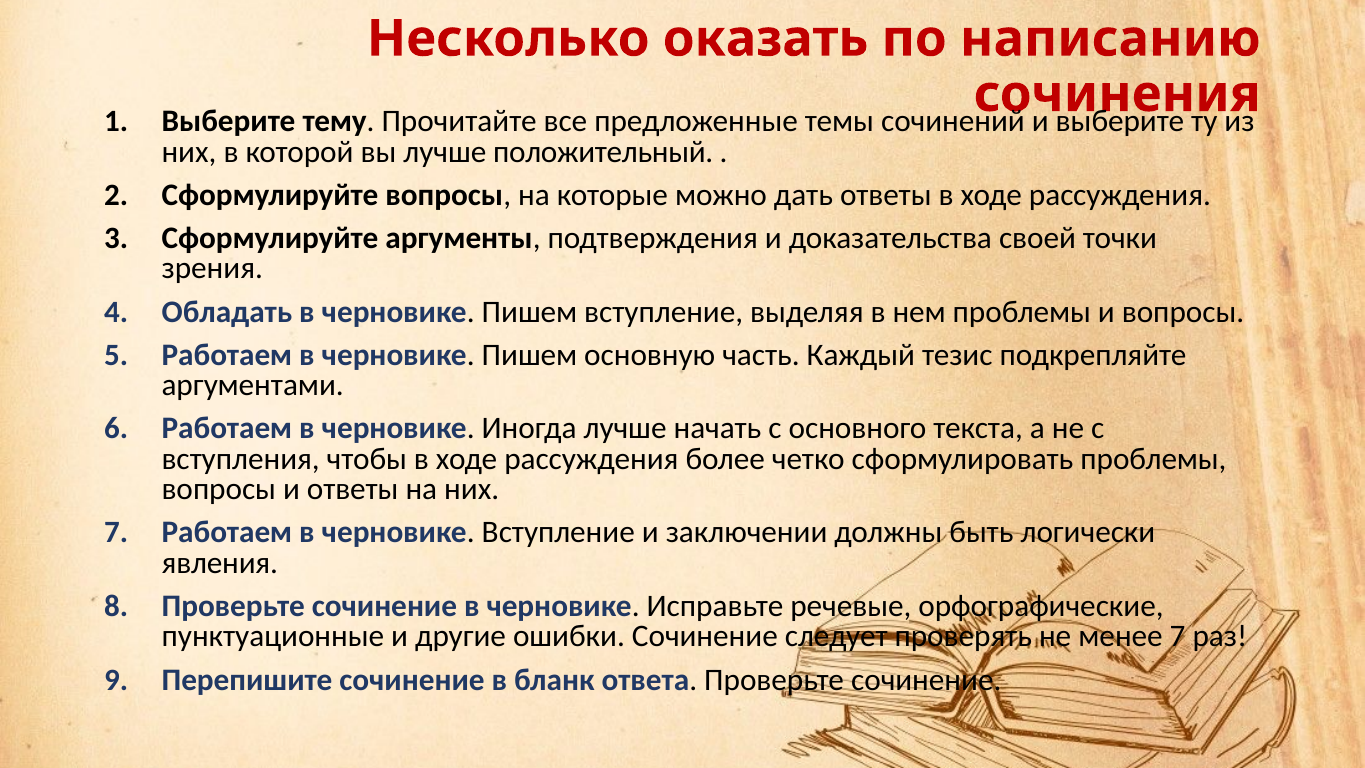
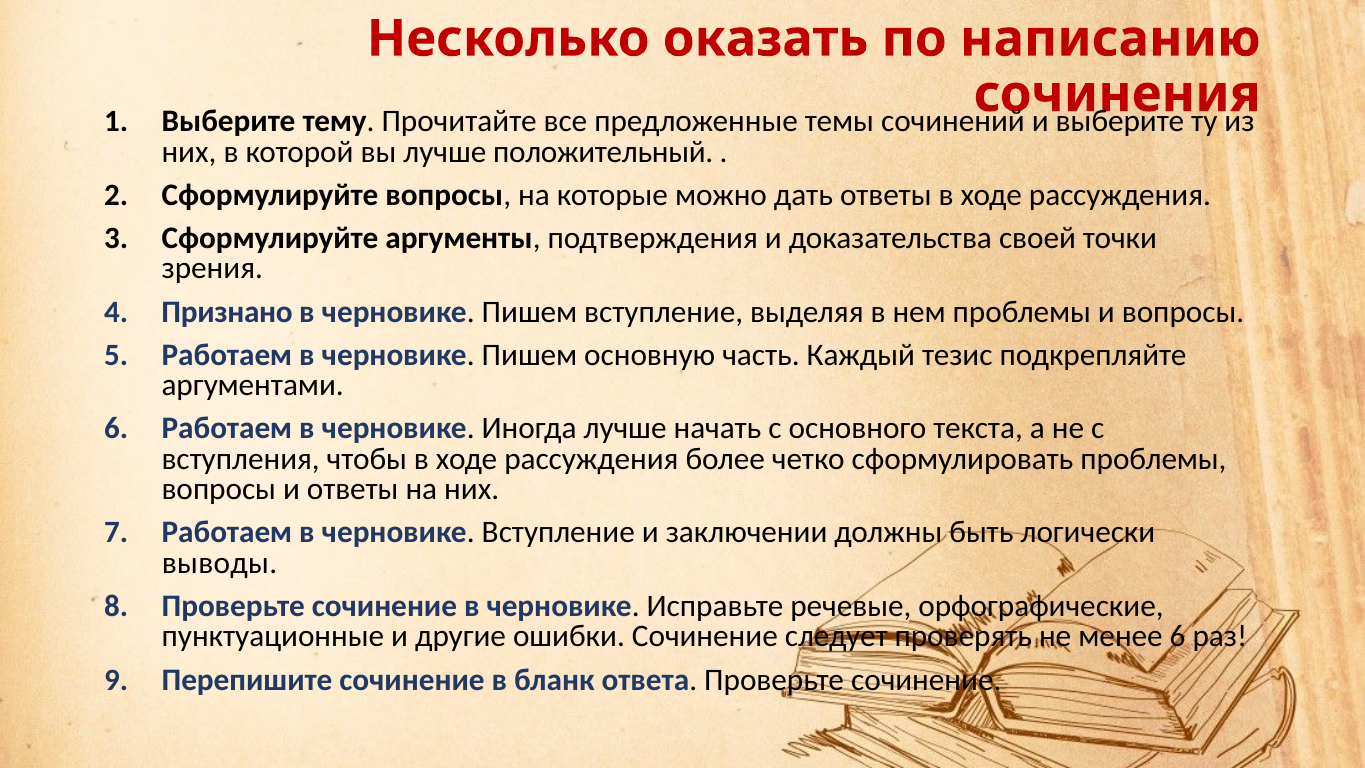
Обладать: Обладать -> Признано
явления: явления -> выводы
менее 7: 7 -> 6
